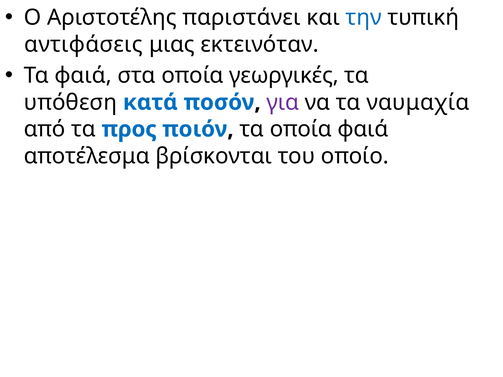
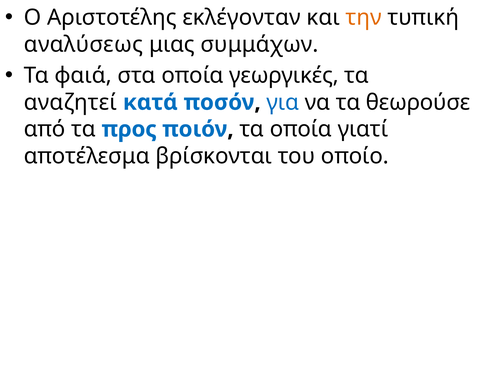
παριστάνει: παριστάνει -> εκλέγονταν
την colour: blue -> orange
αντιφάσεις: αντιφάσεις -> αναλύσεως
εκτεινόταν: εκτεινόταν -> συμμάχων
υπόθεση: υπόθεση -> αναζητεί
για colour: purple -> blue
ναυμαχία: ναυμαχία -> θεωρούσε
οποία φαιά: φαιά -> γιατί
